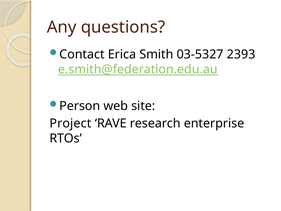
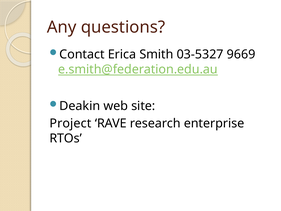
2393: 2393 -> 9669
Person: Person -> Deakin
